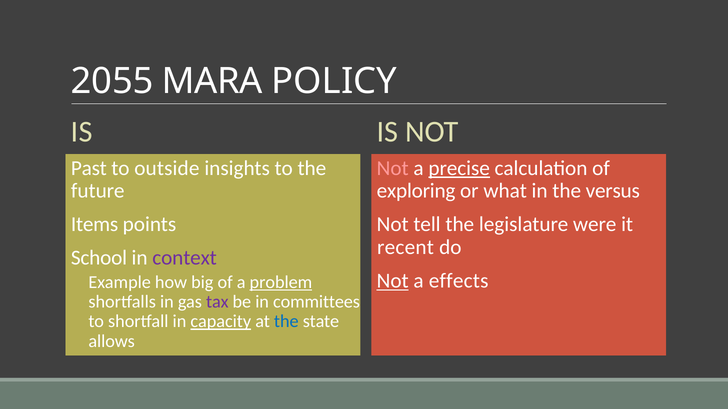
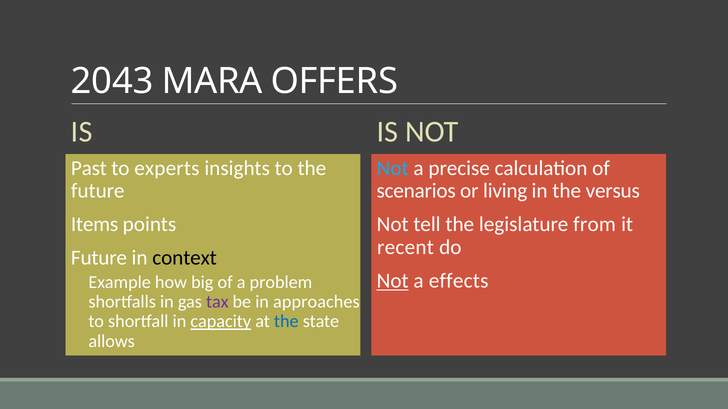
2055: 2055 -> 2043
POLICY: POLICY -> OFFERS
outside: outside -> experts
Not at (393, 168) colour: pink -> light blue
precise underline: present -> none
exploring: exploring -> scenarios
what: what -> living
were: were -> from
School at (99, 258): School -> Future
context colour: purple -> black
problem underline: present -> none
committees: committees -> approaches
